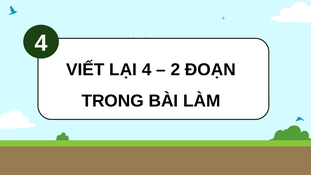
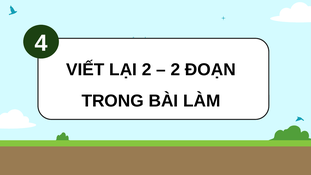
LẠI 4: 4 -> 2
